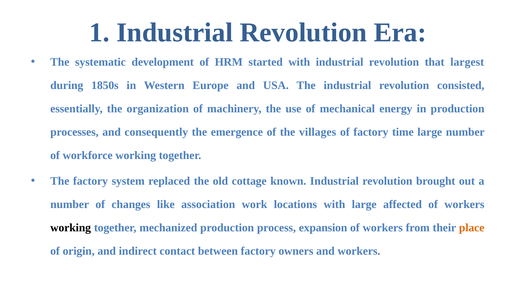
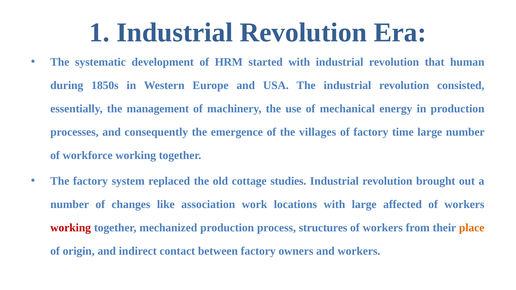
largest: largest -> human
organization: organization -> management
known: known -> studies
working at (71, 228) colour: black -> red
expansion: expansion -> structures
